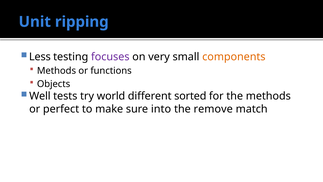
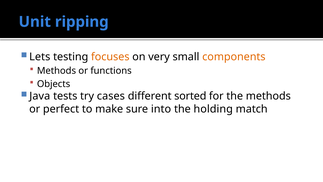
Less: Less -> Lets
focuses colour: purple -> orange
Well: Well -> Java
world: world -> cases
remove: remove -> holding
